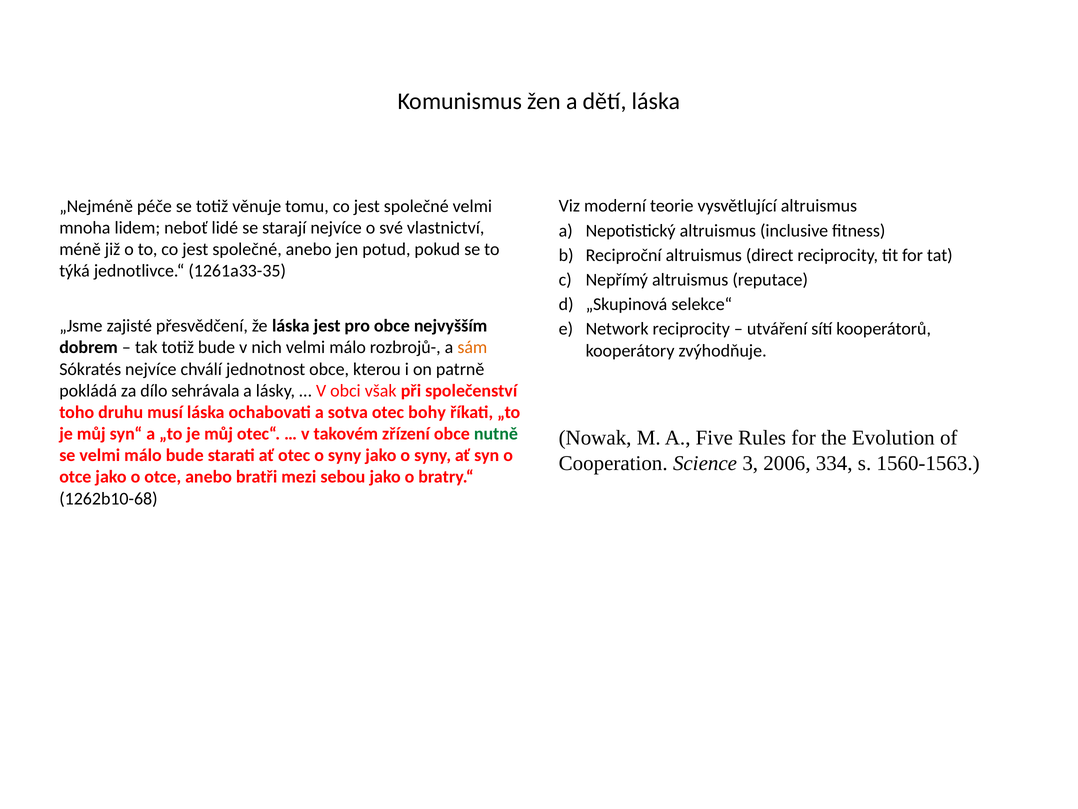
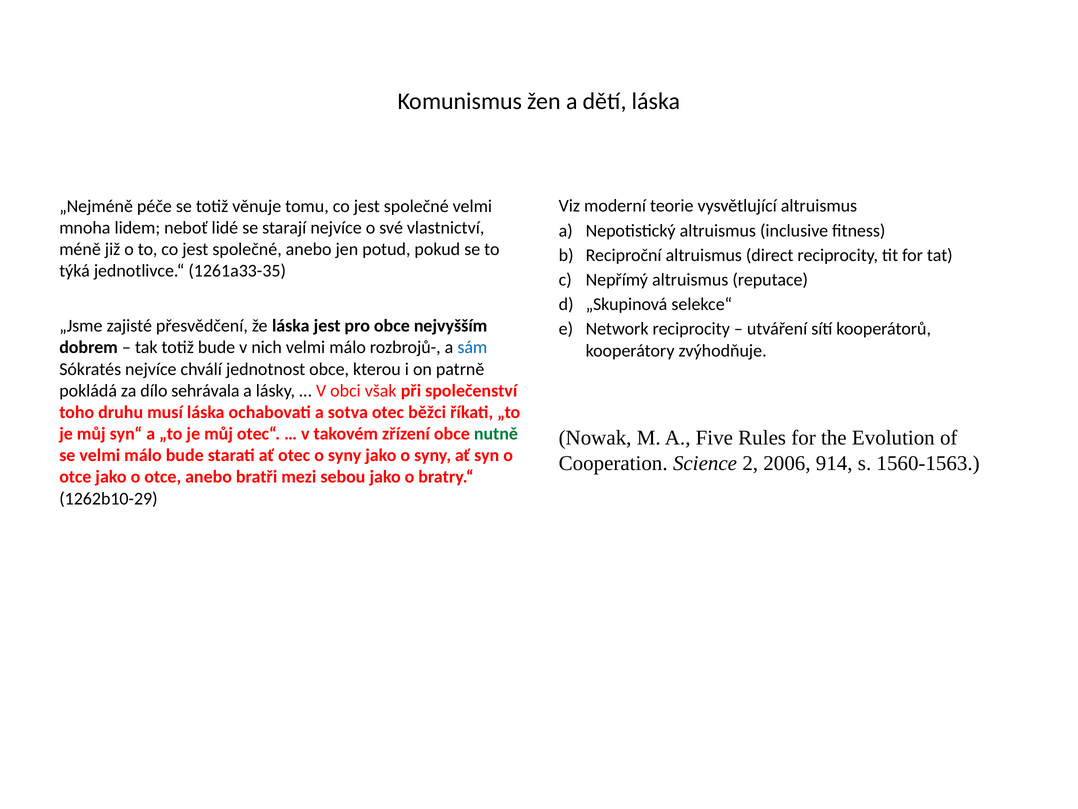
sám colour: orange -> blue
bohy: bohy -> běžci
3: 3 -> 2
334: 334 -> 914
1262b10-68: 1262b10-68 -> 1262b10-29
